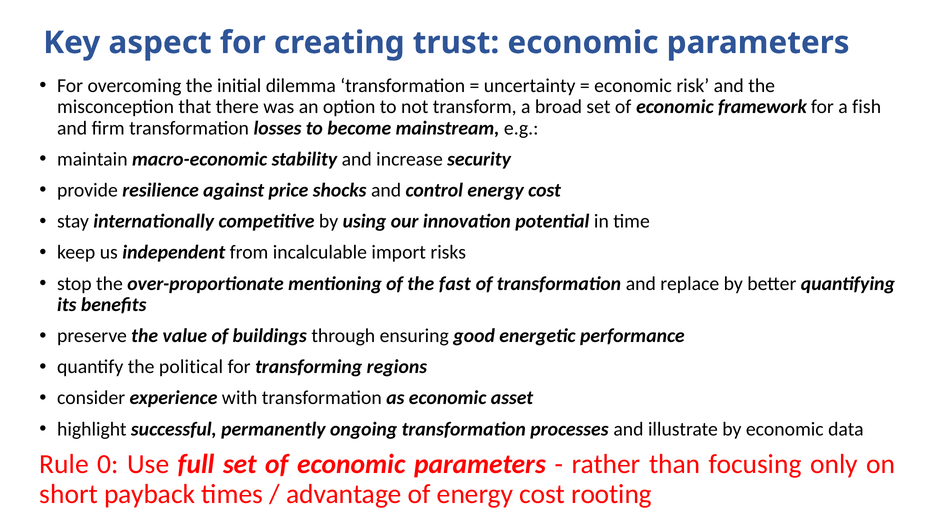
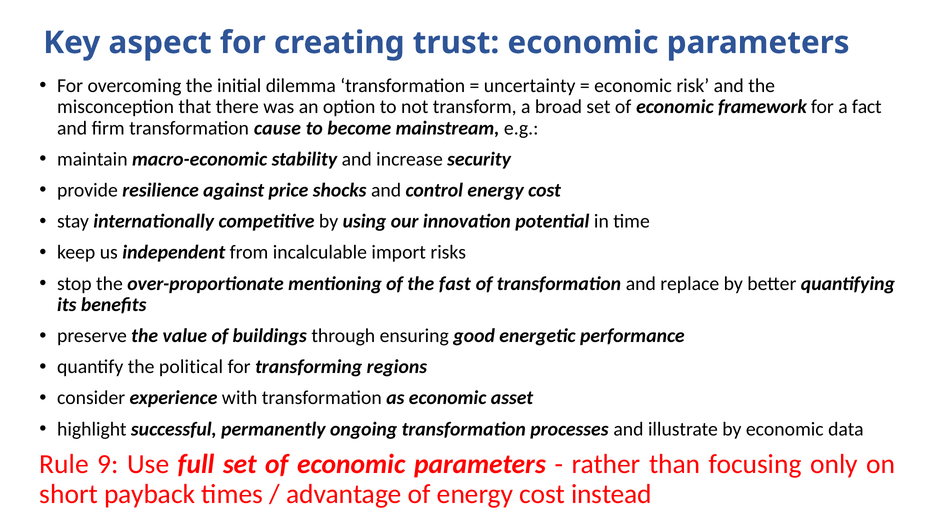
fish: fish -> fact
losses: losses -> cause
0: 0 -> 9
rooting: rooting -> instead
